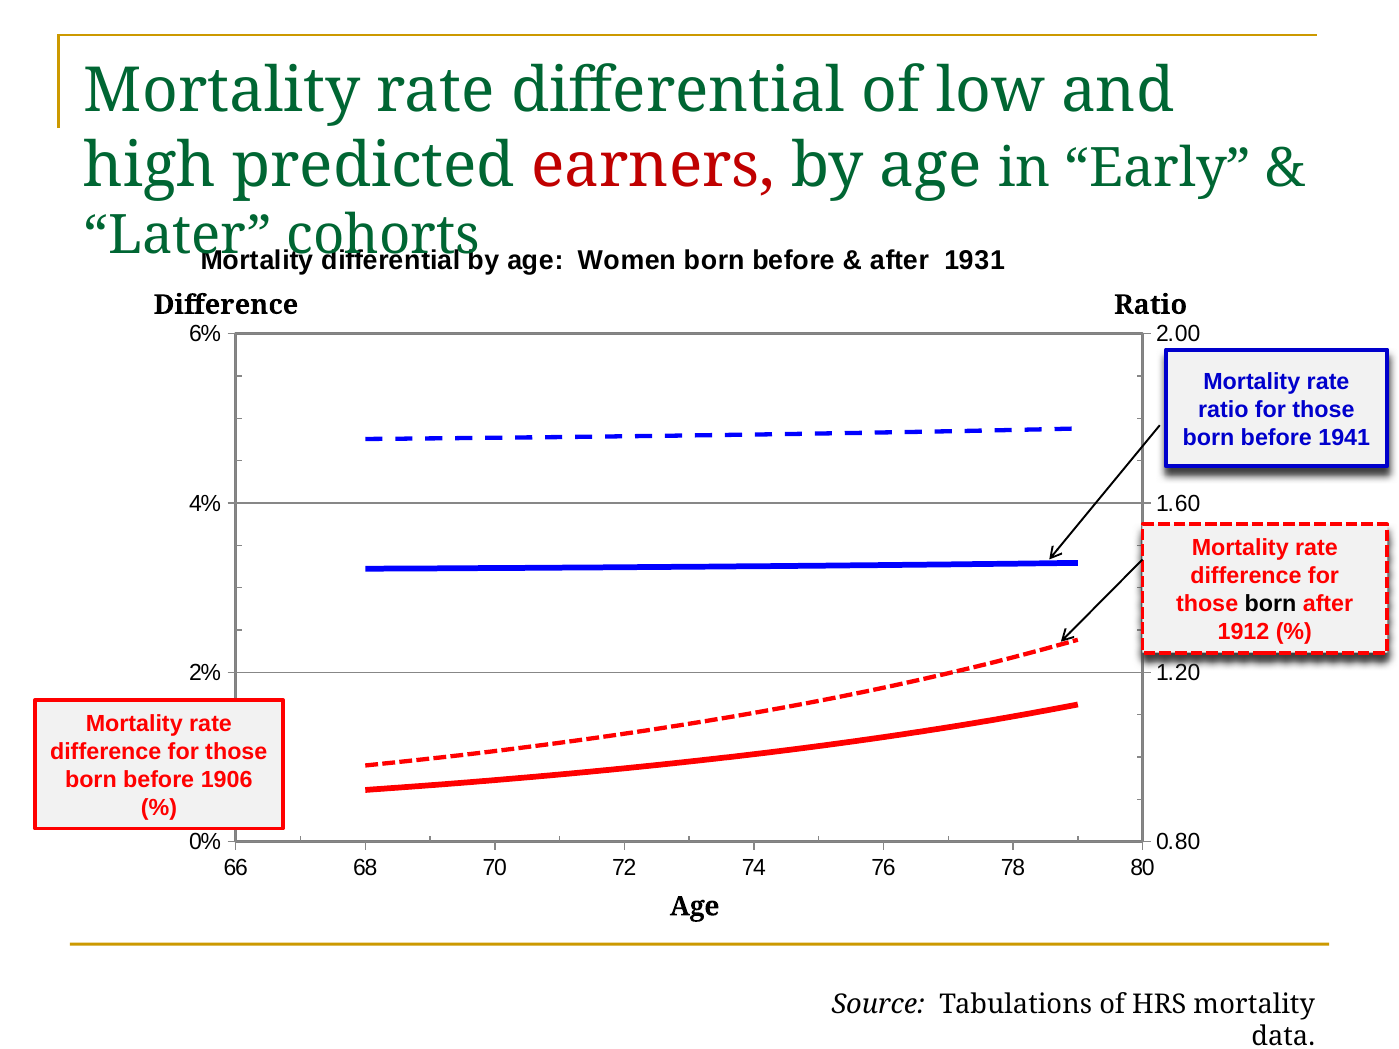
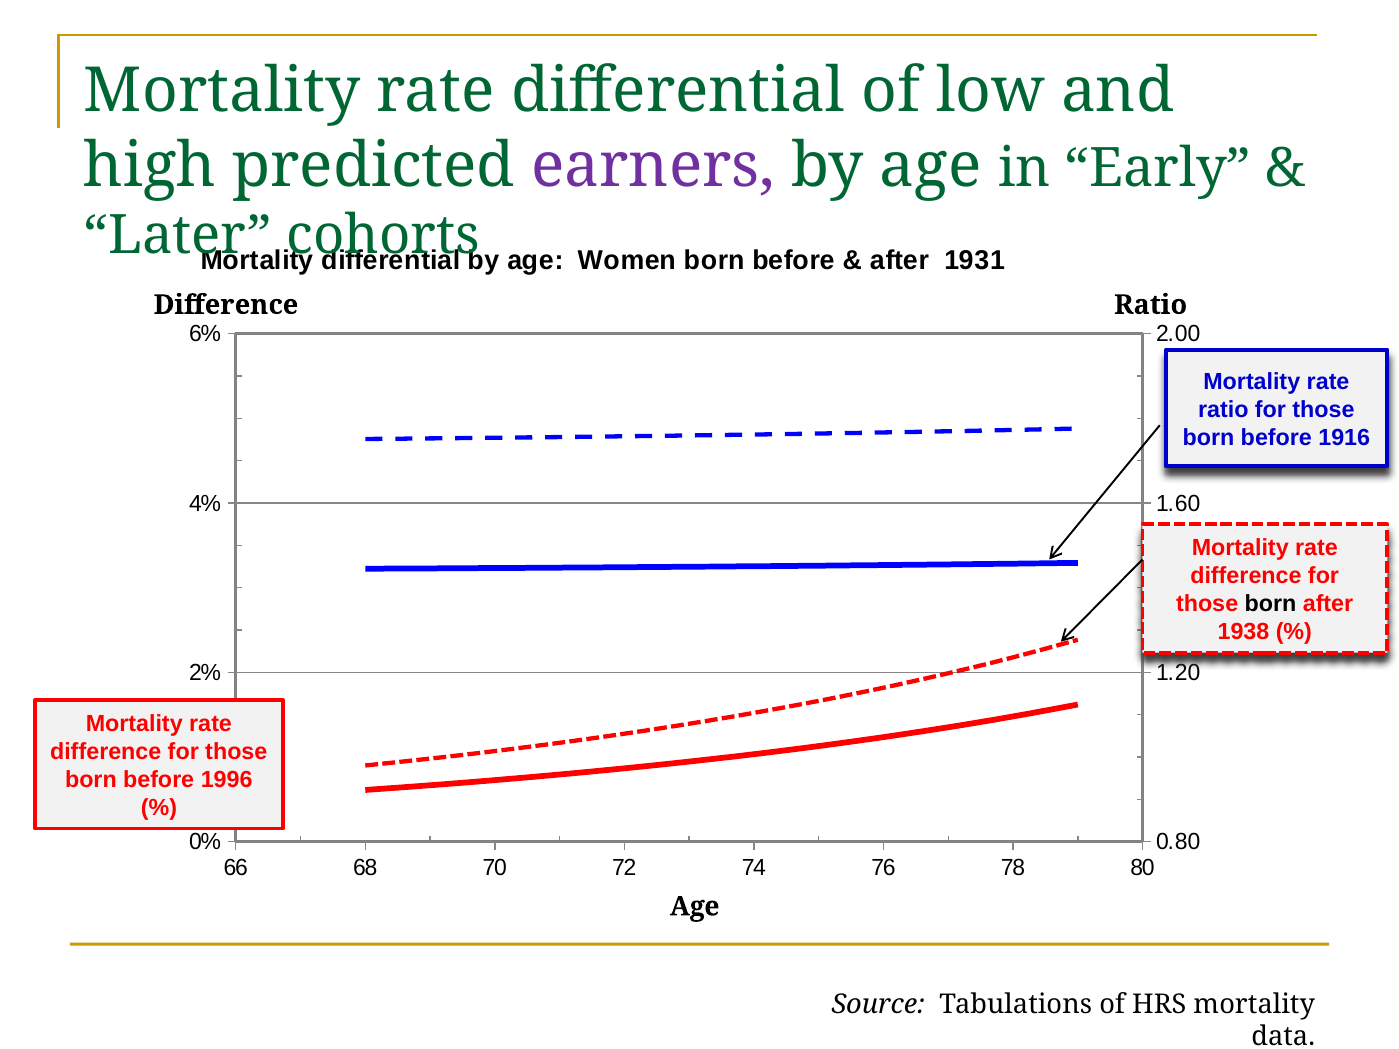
earners colour: red -> purple
1941: 1941 -> 1916
1912: 1912 -> 1938
1906: 1906 -> 1996
